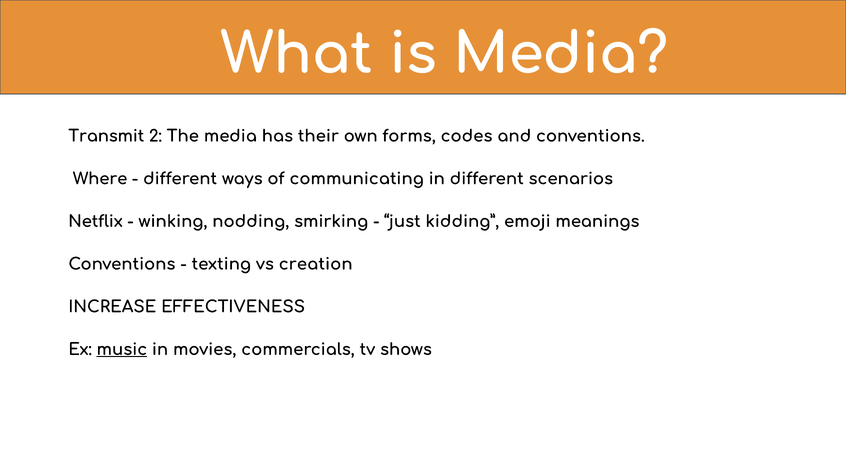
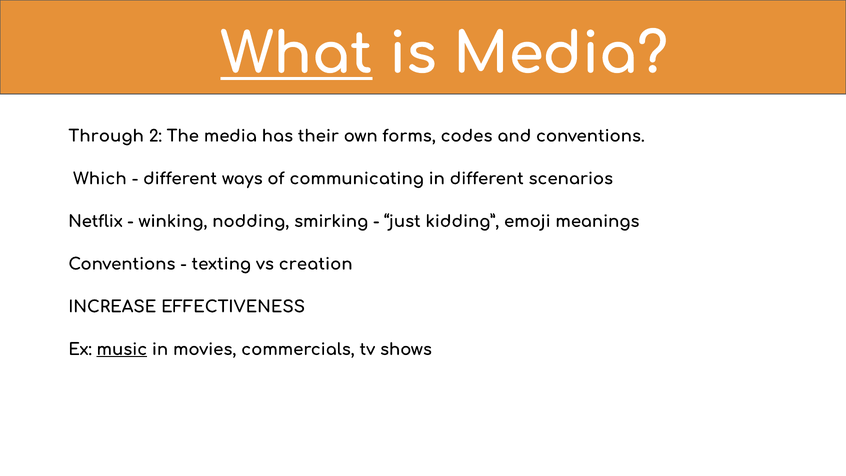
What underline: none -> present
Transmit: Transmit -> Through
Where: Where -> Which
